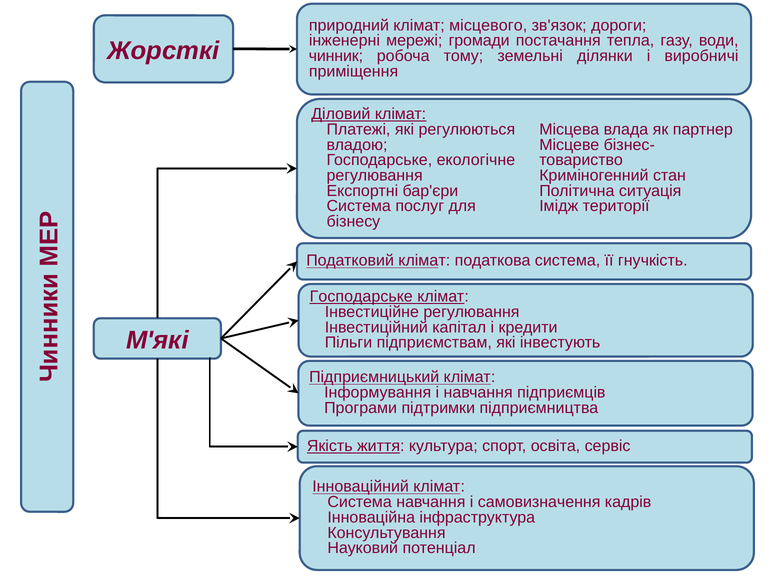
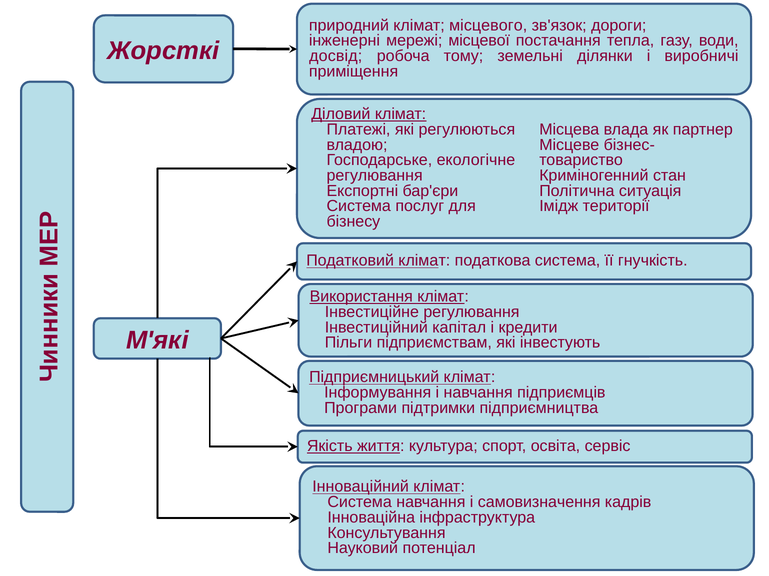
громади: громади -> місцевої
чинник: чинник -> досвід
Господарське at (361, 297): Господарське -> Використання
